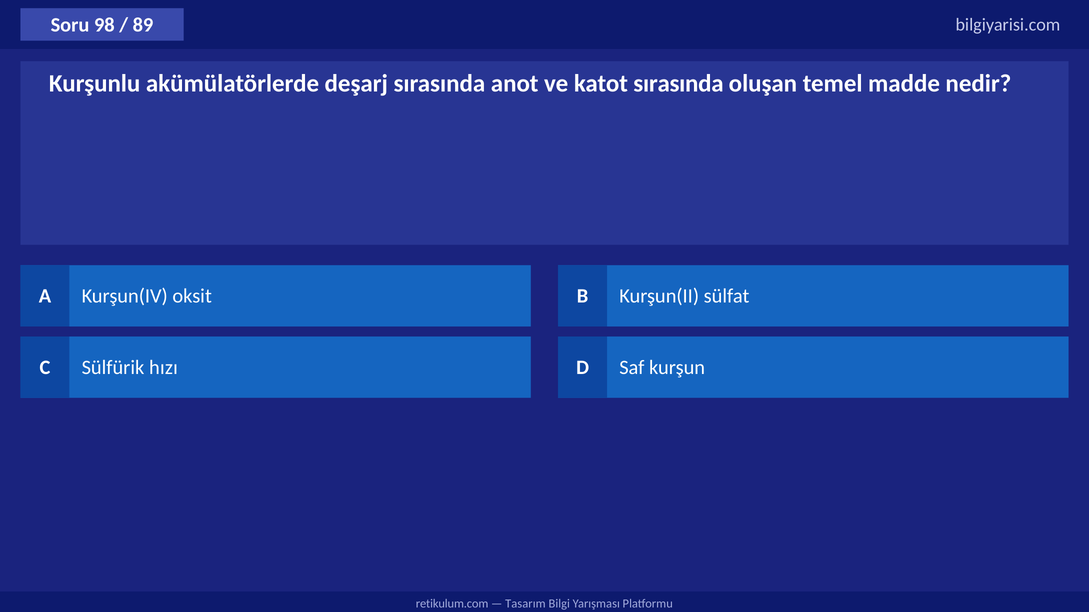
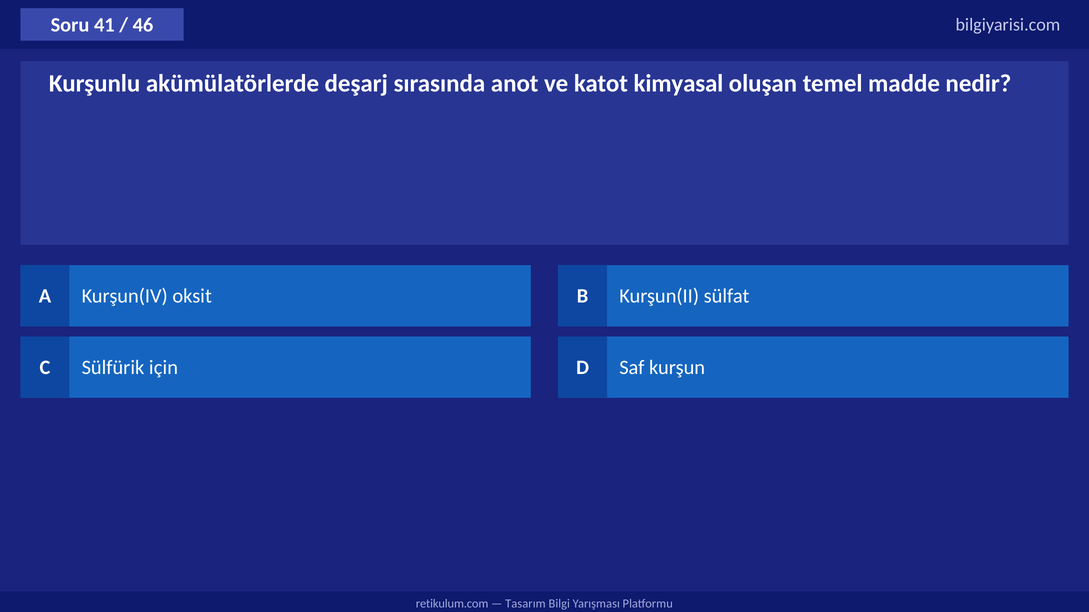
98: 98 -> 41
89: 89 -> 46
katot sırasında: sırasında -> kimyasal
hızı: hızı -> için
